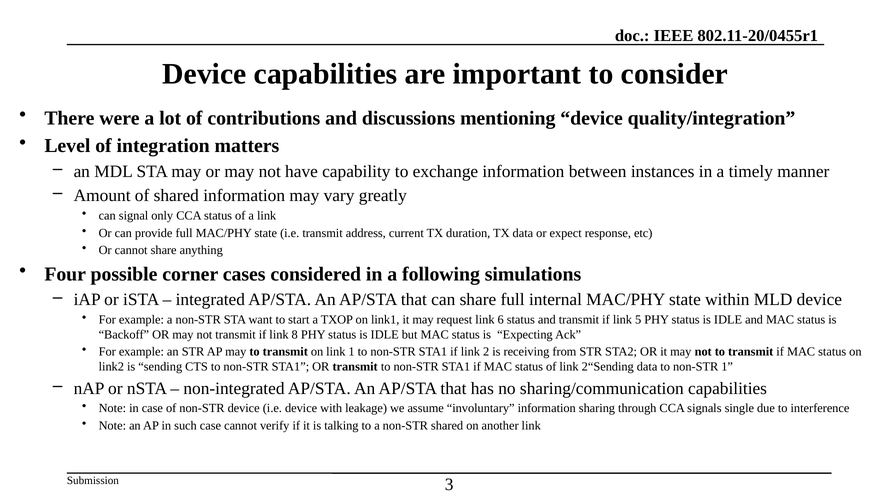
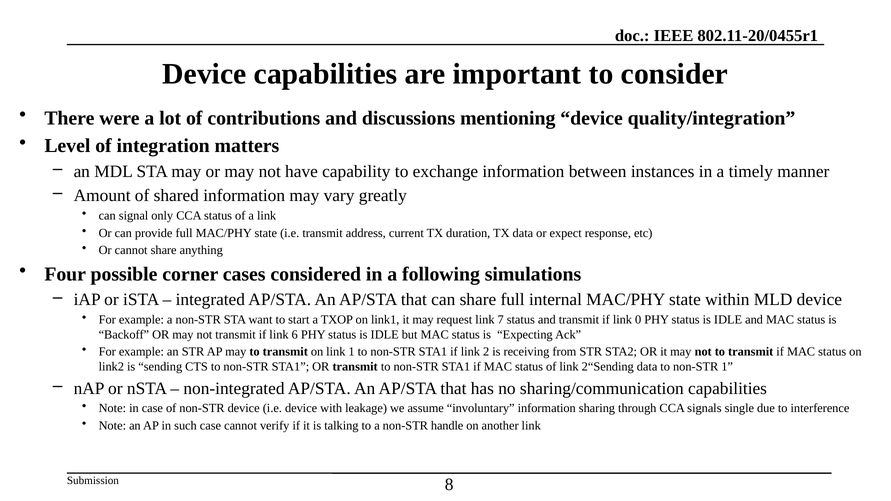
6: 6 -> 7
5: 5 -> 0
8: 8 -> 6
non-STR shared: shared -> handle
3: 3 -> 8
